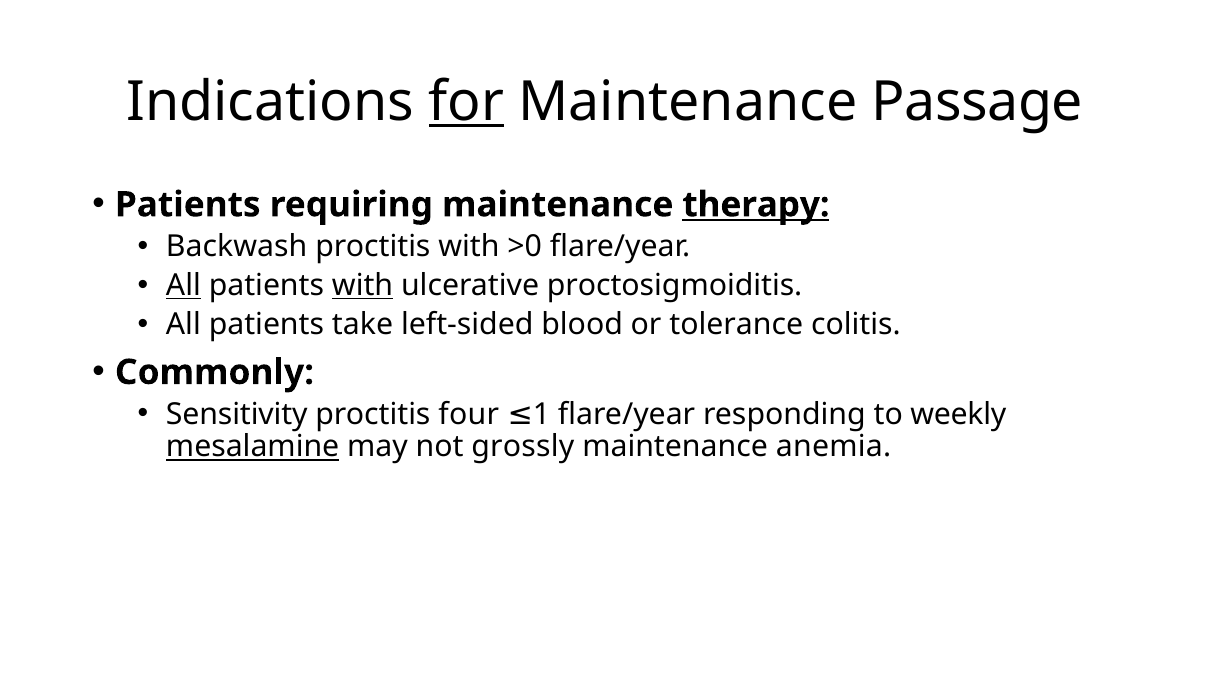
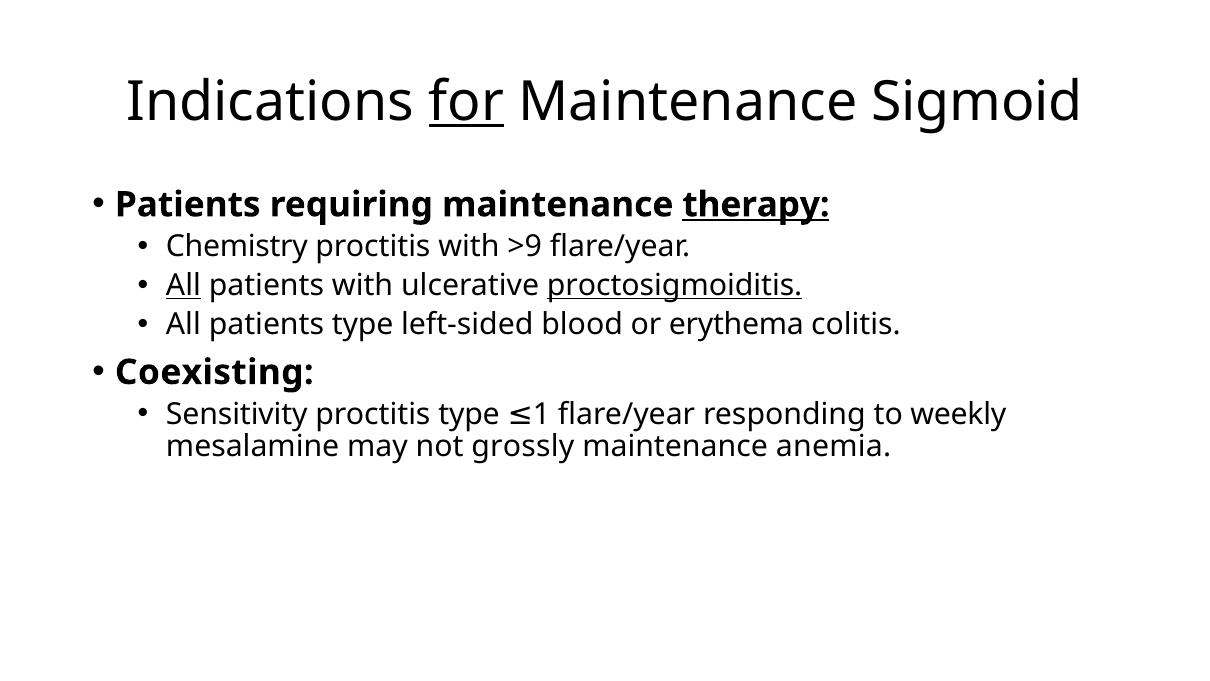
Passage: Passage -> Sigmoid
Backwash: Backwash -> Chemistry
>0: >0 -> >9
with at (363, 285) underline: present -> none
proctosigmoiditis underline: none -> present
patients take: take -> type
tolerance: tolerance -> erythema
Commonly: Commonly -> Coexisting
proctitis four: four -> type
mesalamine underline: present -> none
